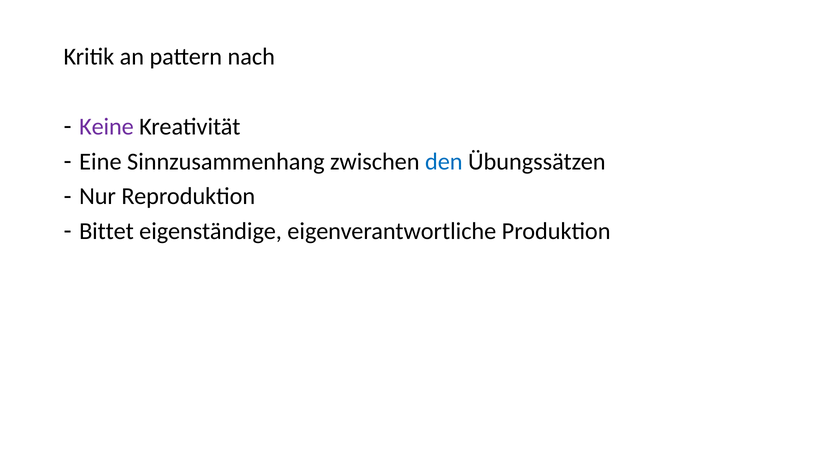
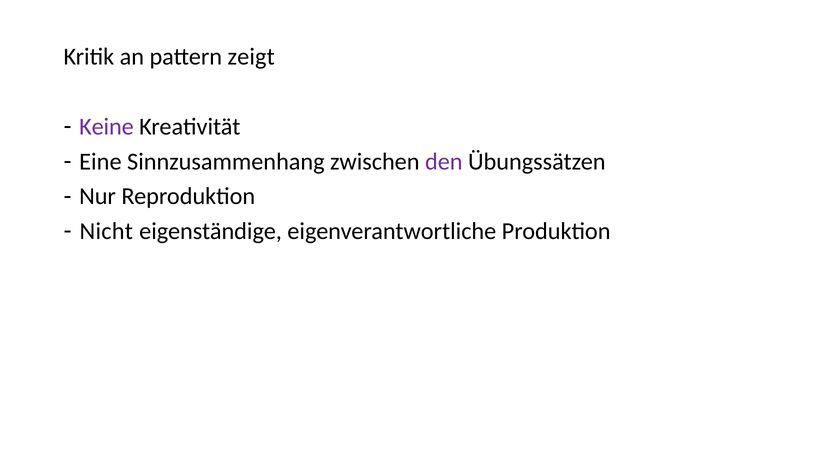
nach: nach -> zeigt
den colour: blue -> purple
Bittet: Bittet -> Nicht
